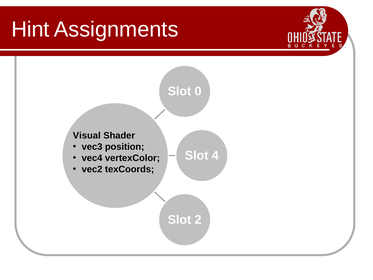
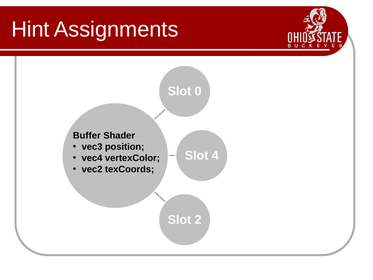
Visual: Visual -> Buffer
